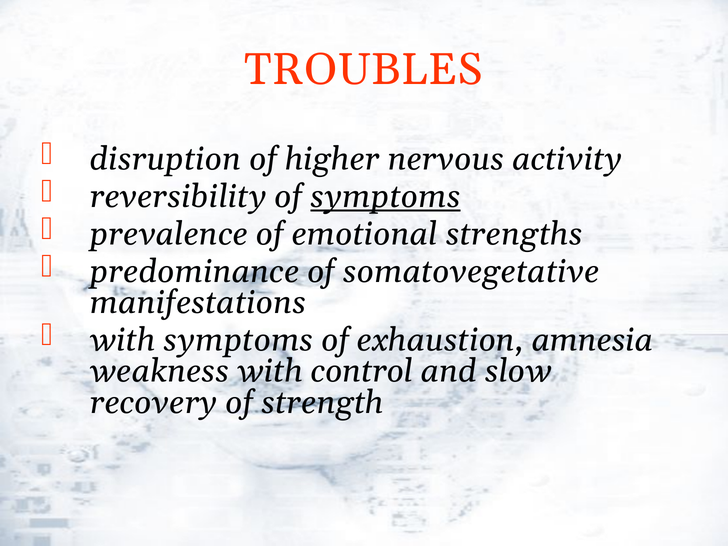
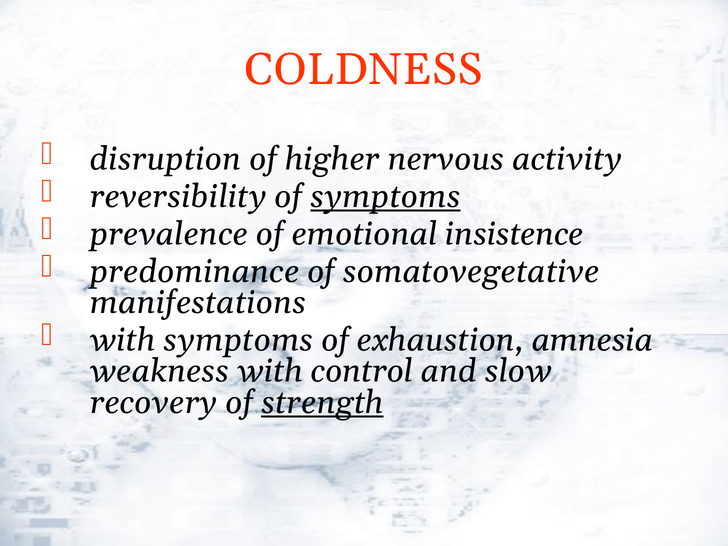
TROUBLES: TROUBLES -> COLDNESS
strengths: strengths -> insistence
strength underline: none -> present
